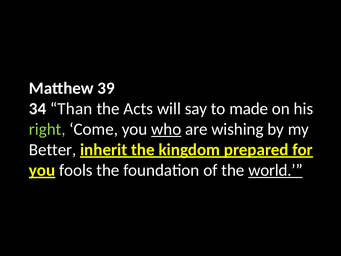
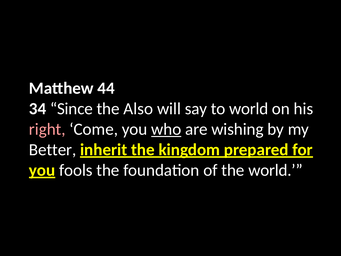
39: 39 -> 44
Than: Than -> Since
Acts: Acts -> Also
to made: made -> world
right colour: light green -> pink
world at (275, 170) underline: present -> none
